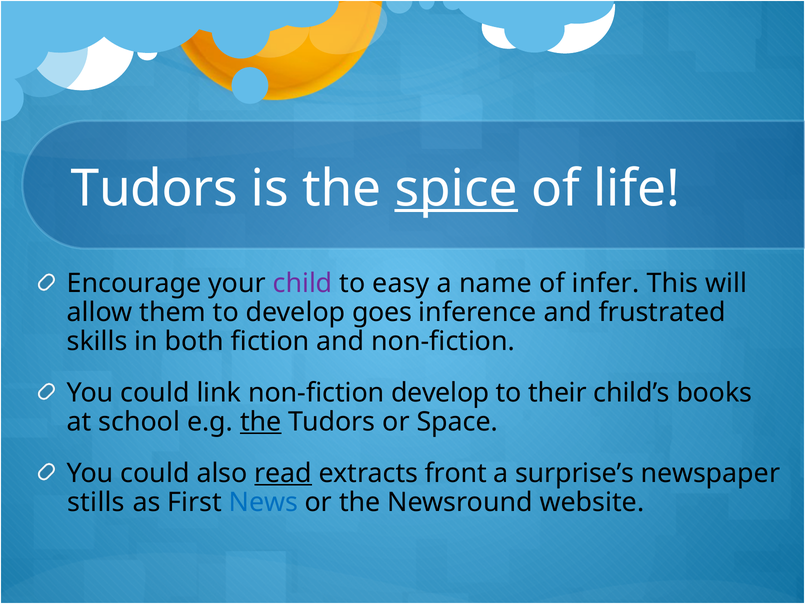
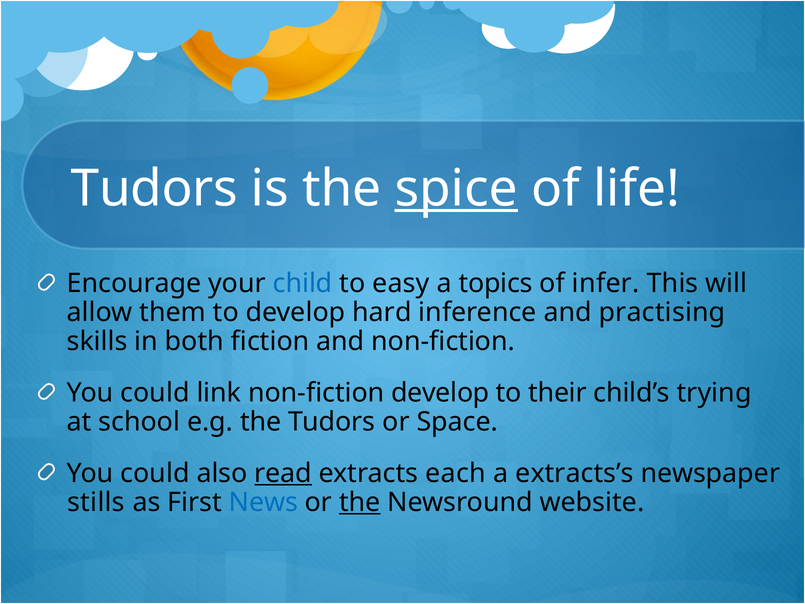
child colour: purple -> blue
name: name -> topics
goes: goes -> hard
frustrated: frustrated -> practising
books: books -> trying
the at (261, 422) underline: present -> none
front: front -> each
surprise’s: surprise’s -> extracts’s
the at (360, 502) underline: none -> present
